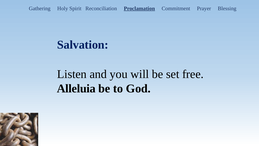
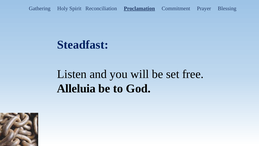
Salvation: Salvation -> Steadfast
